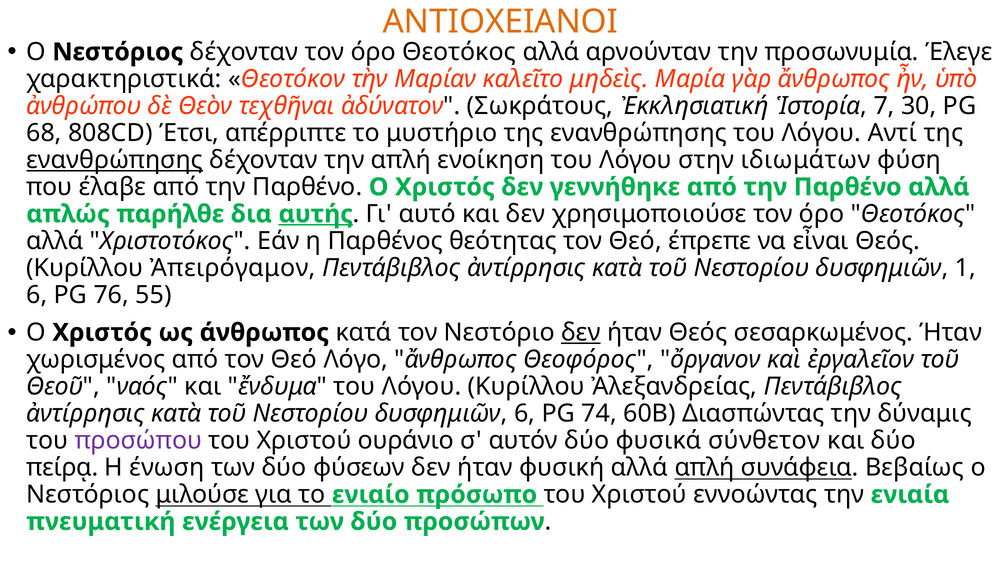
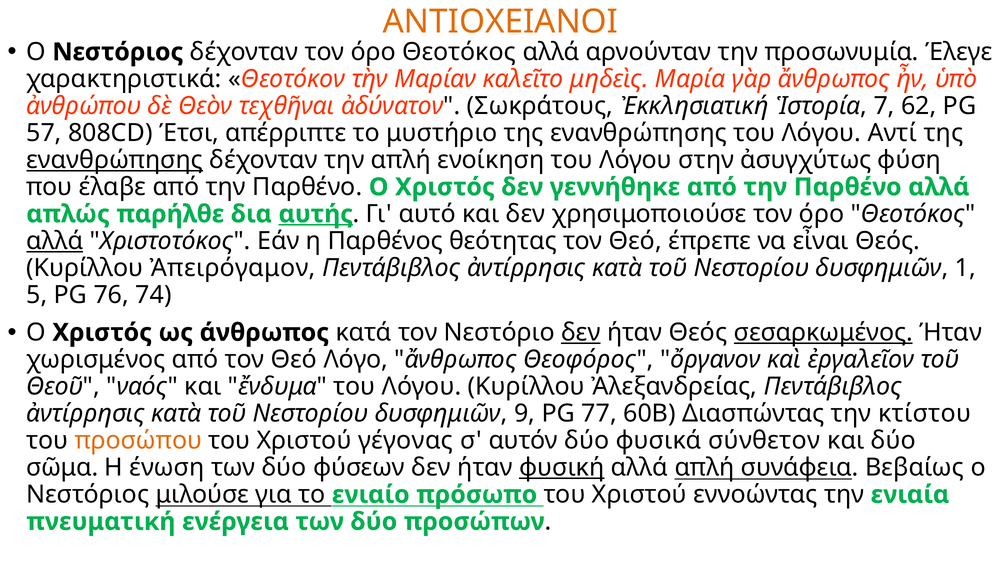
30: 30 -> 62
68: 68 -> 57
ιδιωμάτων: ιδιωμάτων -> ἀσυγχύτως
αλλά at (55, 241) underline: none -> present
6 at (37, 295): 6 -> 5
55: 55 -> 74
σεσαρκωμένος underline: none -> present
δυσφημιῶν 6: 6 -> 9
74: 74 -> 77
δύναμις: δύναμις -> κτίστου
προσώπου colour: purple -> orange
ουράνιο: ουράνιο -> γέγονας
πείρᾳ: πείρᾳ -> σῶμα
φυσική underline: none -> present
